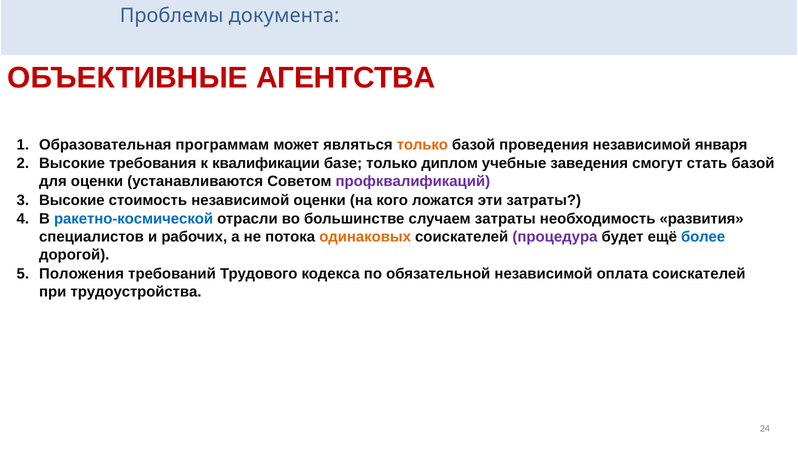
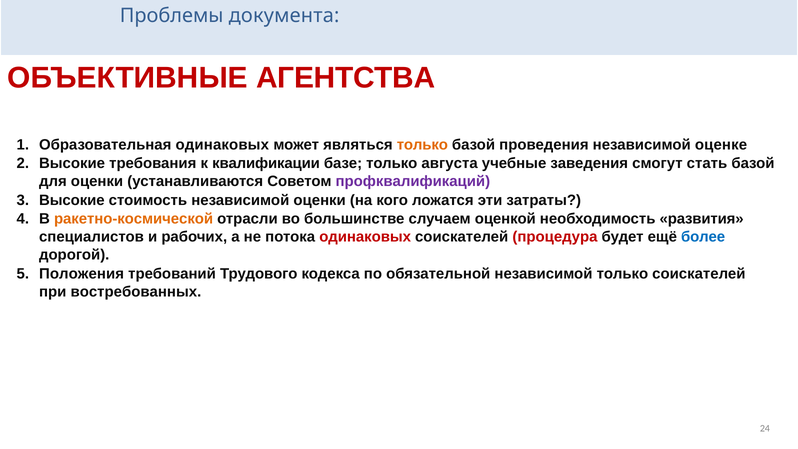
Образовательная программам: программам -> одинаковых
января: января -> оценке
диплом: диплом -> августа
ракетно-космической colour: blue -> orange
случаем затраты: затраты -> оценкой
одинаковых at (365, 237) colour: orange -> red
процедура colour: purple -> red
независимой оплата: оплата -> только
трудоустройства: трудоустройства -> востребованных
